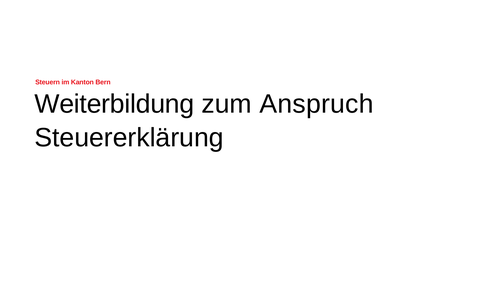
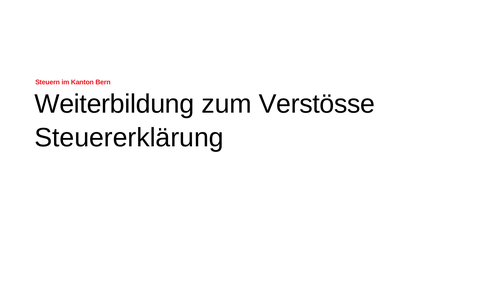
Anspruch: Anspruch -> Verstösse
